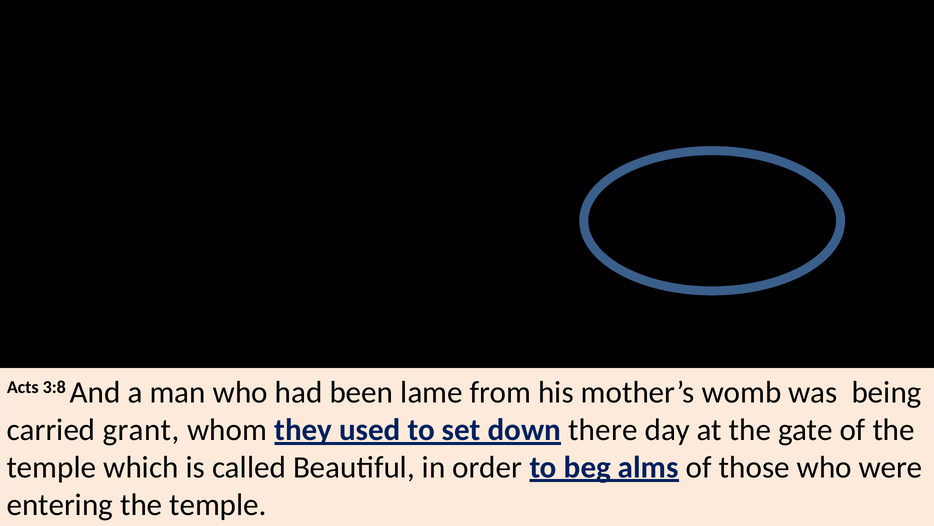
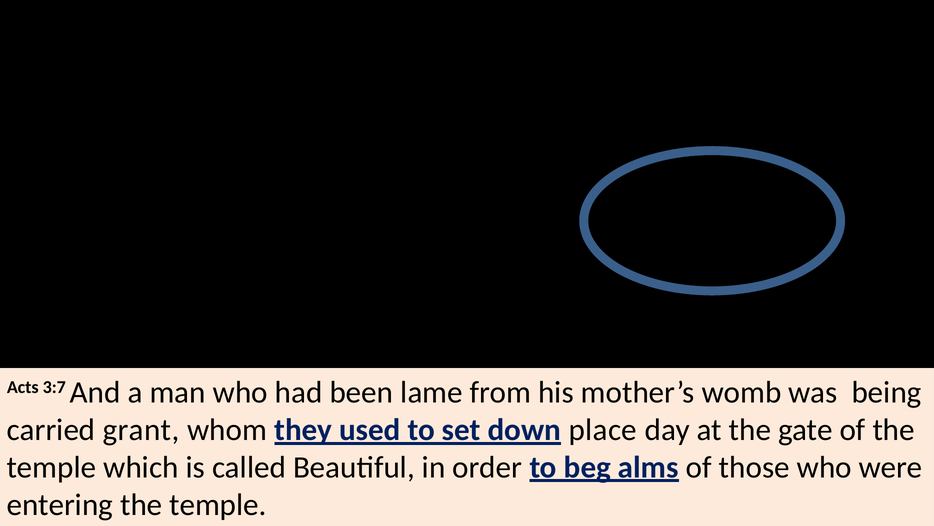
3:8: 3:8 -> 3:7
there: there -> place
